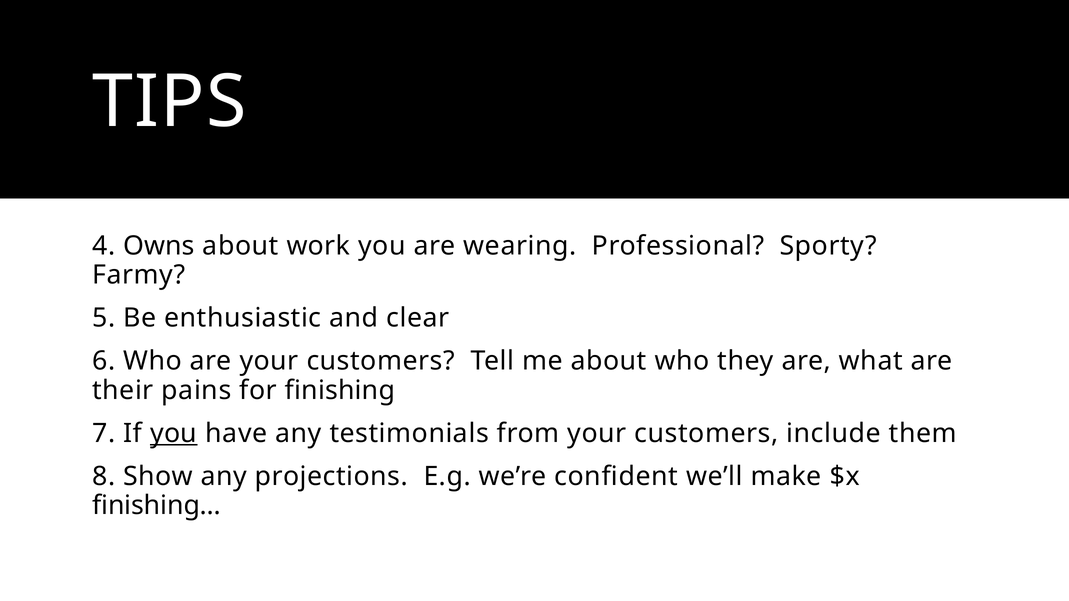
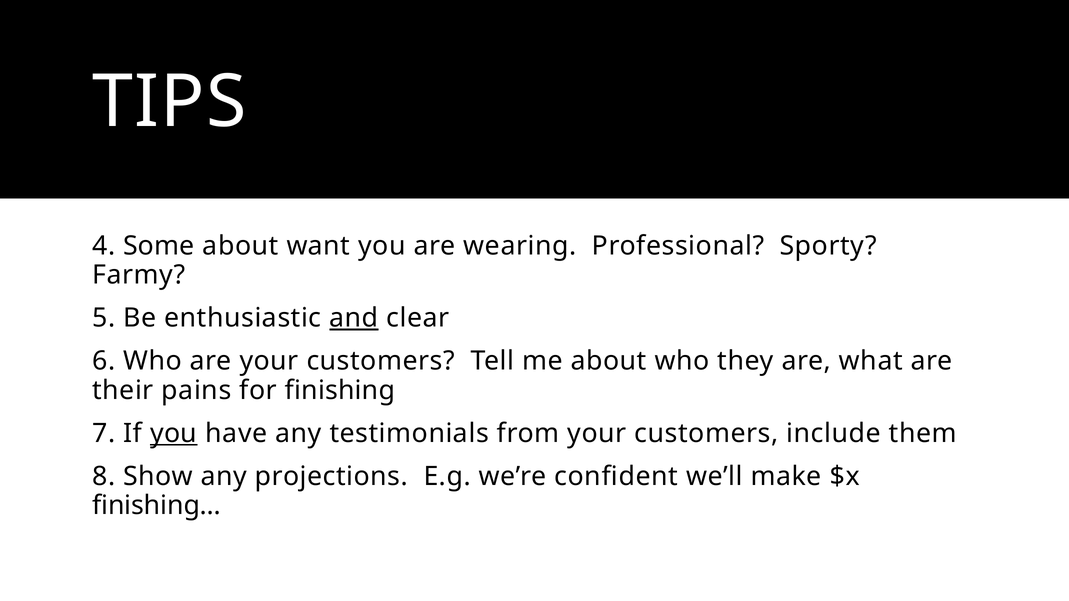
Owns: Owns -> Some
work: work -> want
and underline: none -> present
